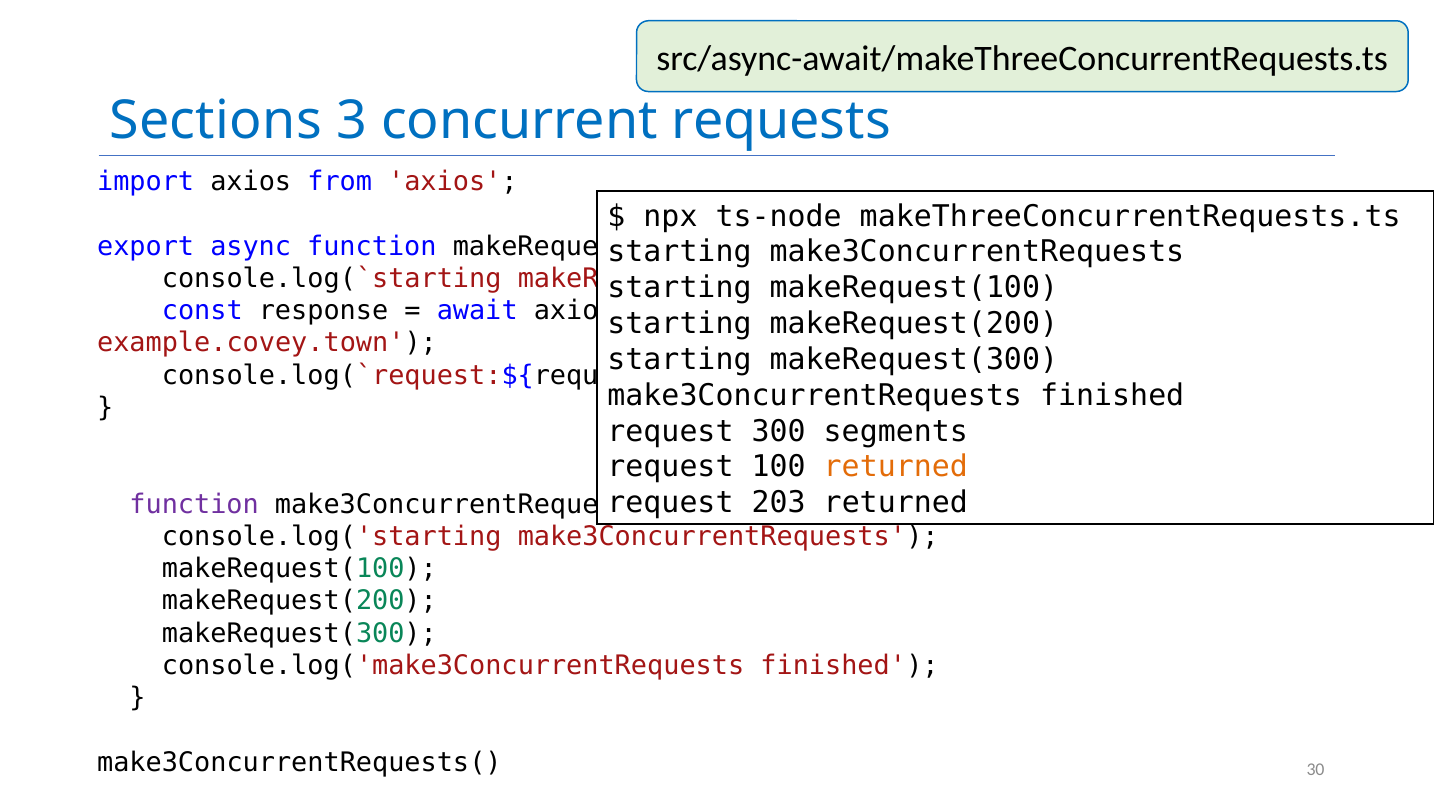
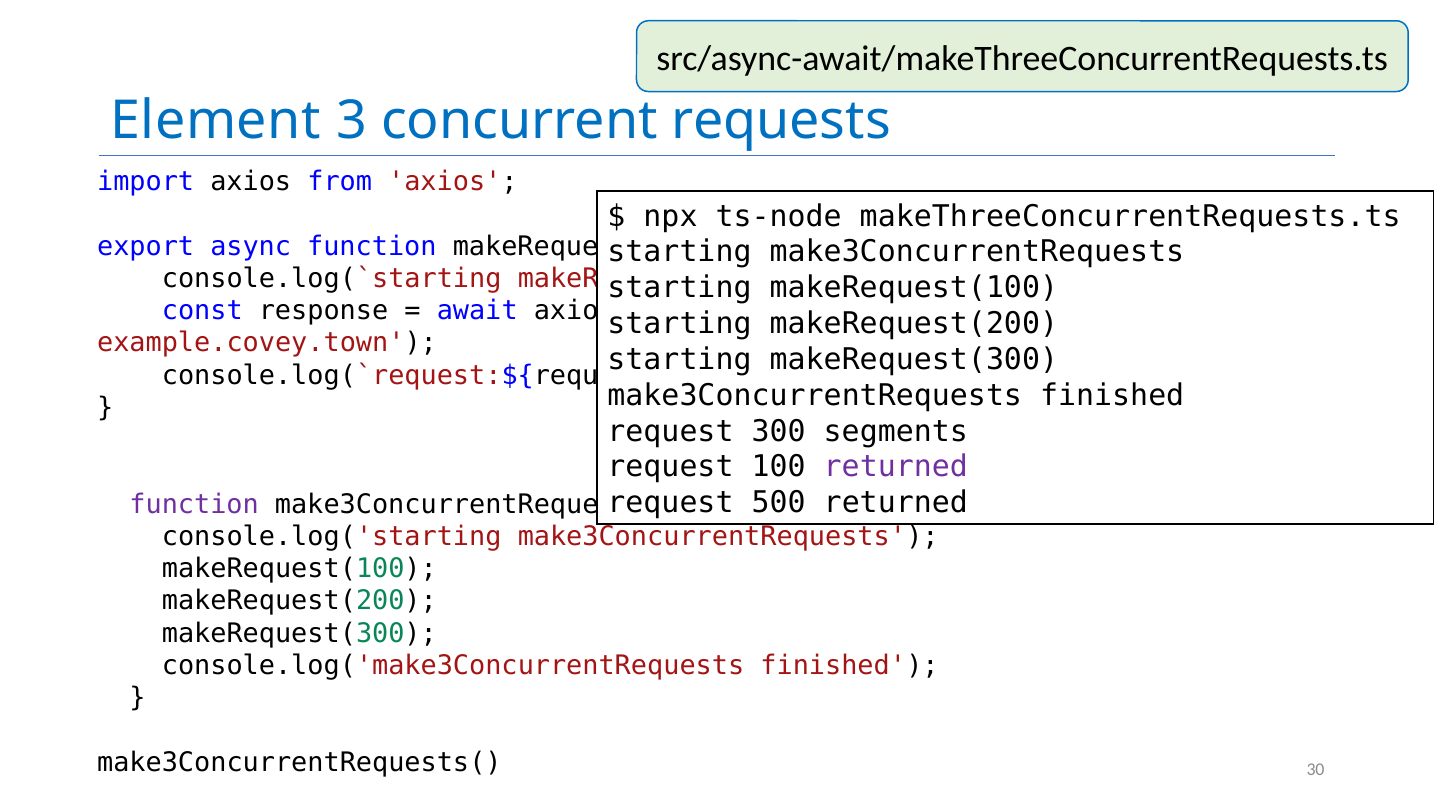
Sections: Sections -> Element
returned at (896, 467) colour: orange -> purple
203: 203 -> 500
